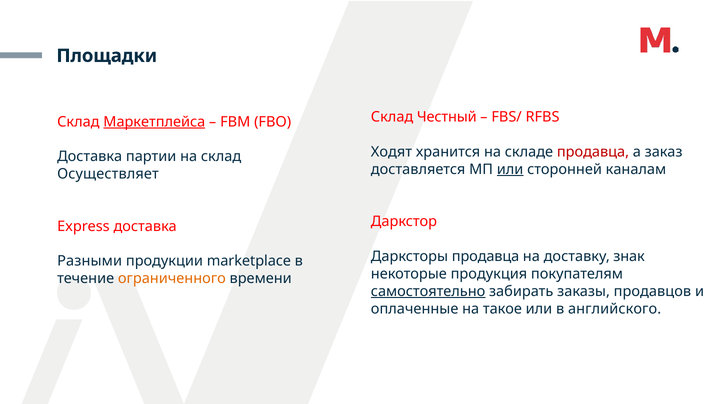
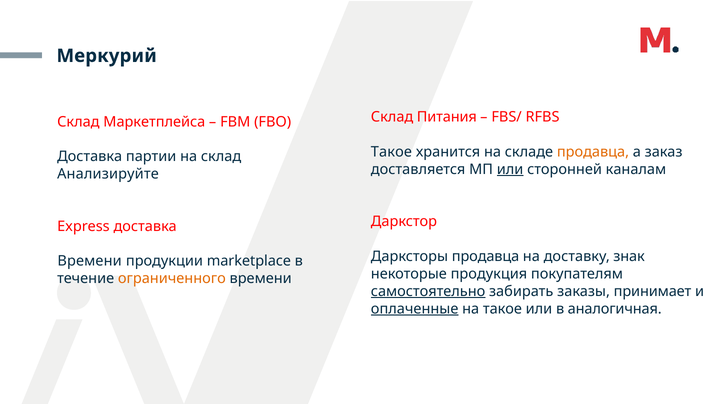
Площадки: Площадки -> Меркурий
Честный: Честный -> Питания
Маркетплейса underline: present -> none
Ходят at (391, 152): Ходят -> Такое
продавца at (593, 152) colour: red -> orange
Осуществляет: Осуществляет -> Анализируйте
Разными at (90, 261): Разными -> Времени
продавцов: продавцов -> принимает
оплаченные underline: none -> present
английского: английского -> аналогичная
